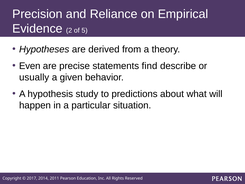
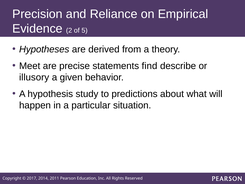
Even: Even -> Meet
usually: usually -> illusory
